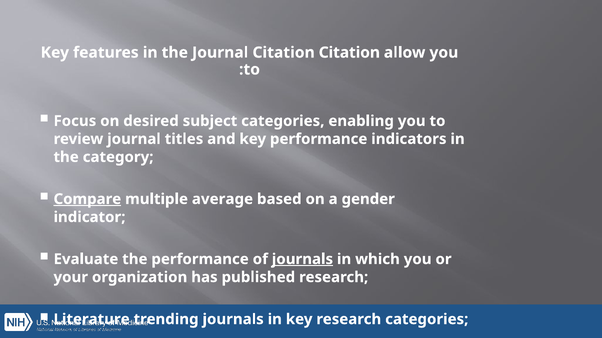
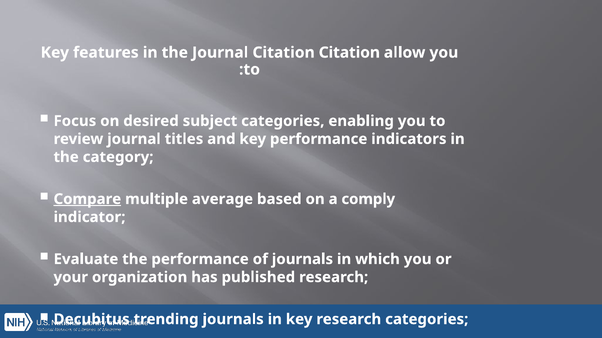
gender: gender -> comply
journals at (302, 260) underline: present -> none
Literature: Literature -> Decubitus
